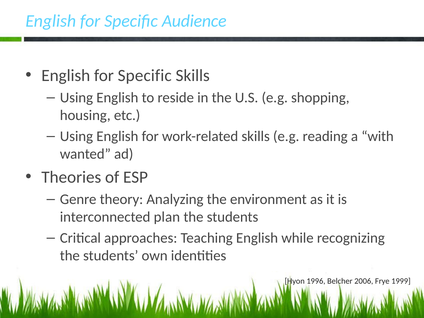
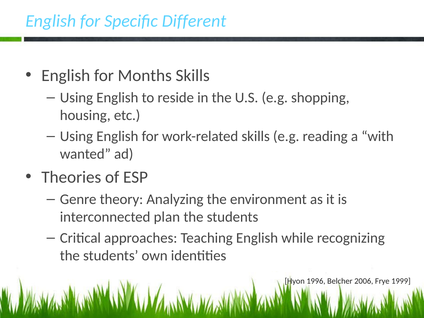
Audience: Audience -> Different
Specific at (145, 76): Specific -> Months
